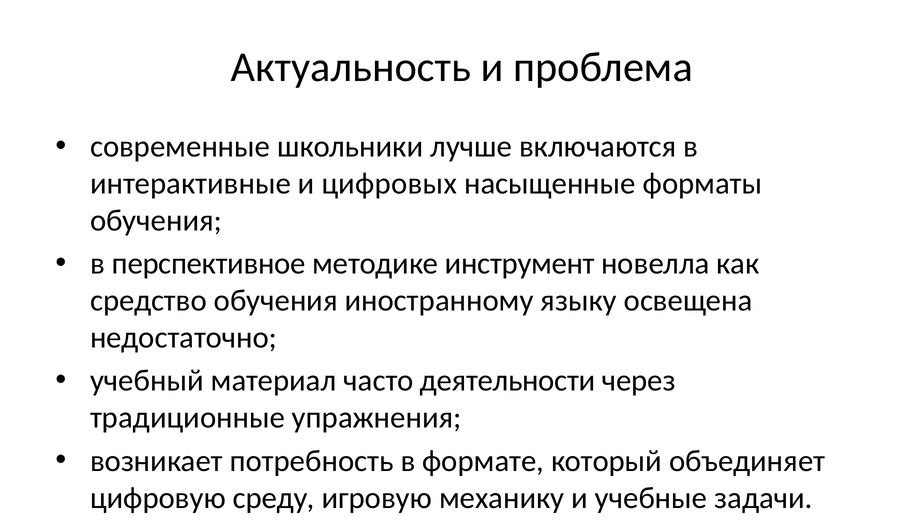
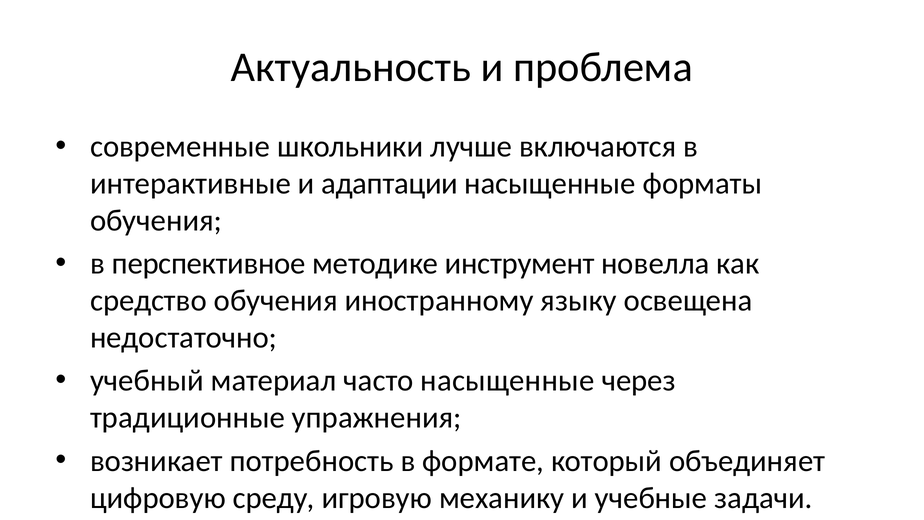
цифровых: цифровых -> адаптации
часто деятельности: деятельности -> насыщенные
